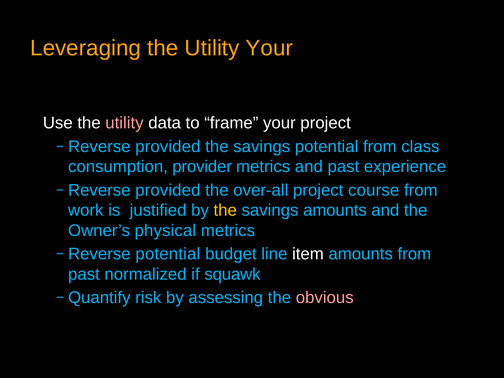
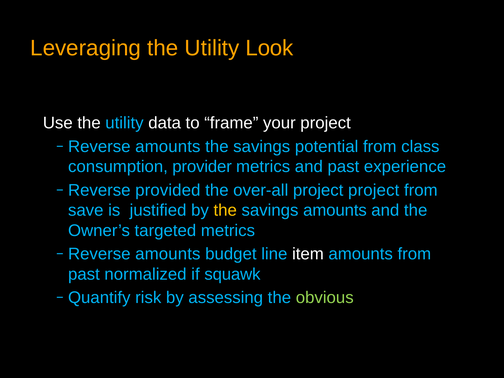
Utility Your: Your -> Look
utility at (124, 123) colour: pink -> light blue
provided at (168, 146): provided -> amounts
project course: course -> project
work: work -> save
physical: physical -> targeted
potential at (168, 254): potential -> amounts
obvious colour: pink -> light green
